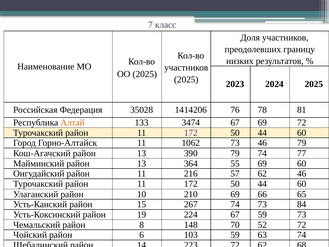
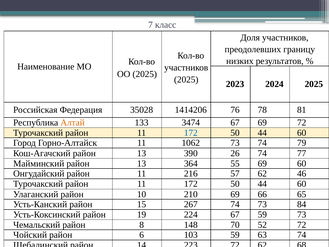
172 at (191, 133) colour: purple -> blue
73 46: 46 -> 74
390 79: 79 -> 26
